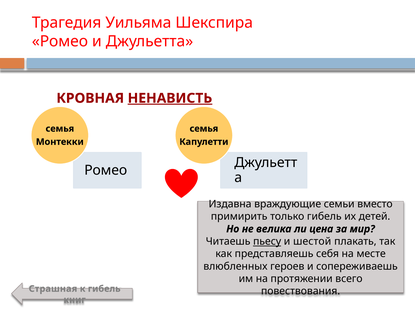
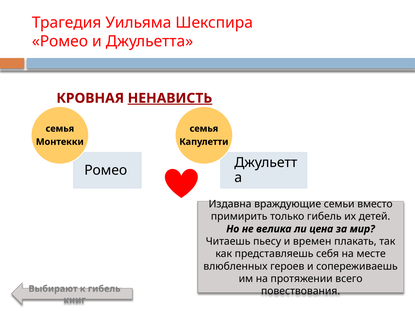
пьесу underline: present -> none
шестой: шестой -> времен
Страшная: Страшная -> Выбирают
